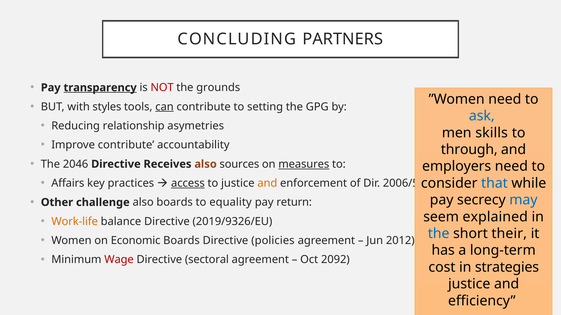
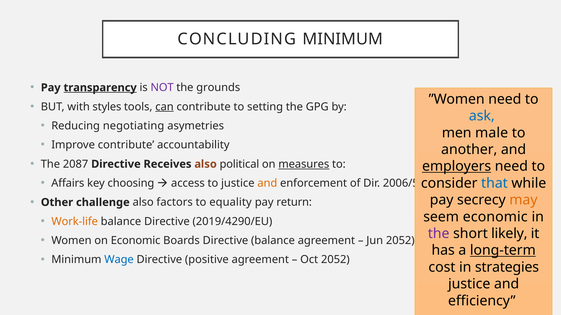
CONCLUDING PARTNERS: PARTNERS -> MINIMUM
NOT colour: red -> purple
relationship: relationship -> negotiating
skills: skills -> male
through: through -> another
2046: 2046 -> 2087
sources: sources -> political
employers underline: none -> present
practices: practices -> choosing
access underline: present -> none
may colour: blue -> orange
also boards: boards -> factors
seem explained: explained -> economic
2019/9326/EU: 2019/9326/EU -> 2019/4290/EU
the at (439, 234) colour: blue -> purple
their: their -> likely
Directive policies: policies -> balance
Jun 2012: 2012 -> 2052
long-term underline: none -> present
Wage colour: red -> blue
sectoral: sectoral -> positive
Oct 2092: 2092 -> 2052
